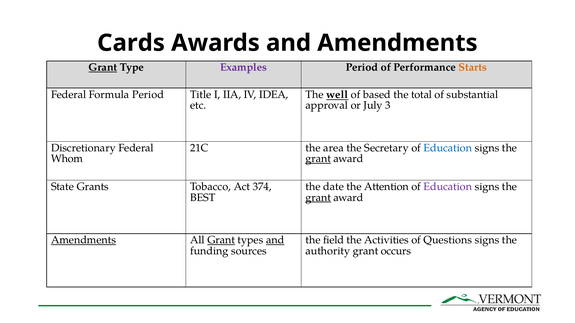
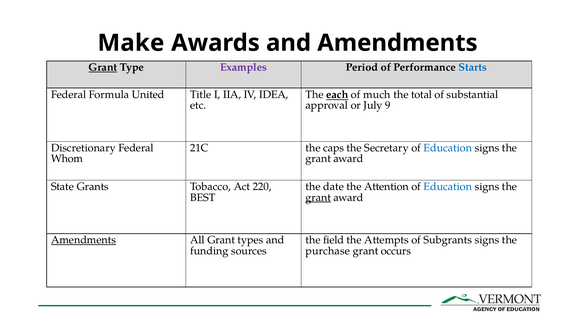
Cards: Cards -> Make
Starts colour: orange -> blue
Formula Period: Period -> United
well: well -> each
based: based -> much
3: 3 -> 9
area: area -> caps
grant at (318, 159) underline: present -> none
374: 374 -> 220
Education at (448, 187) colour: purple -> blue
Grant at (221, 240) underline: present -> none
and at (275, 240) underline: present -> none
Activities: Activities -> Attempts
Questions: Questions -> Subgrants
authority: authority -> purchase
